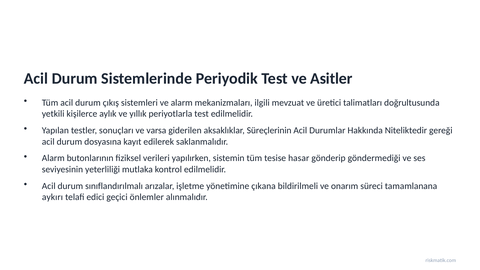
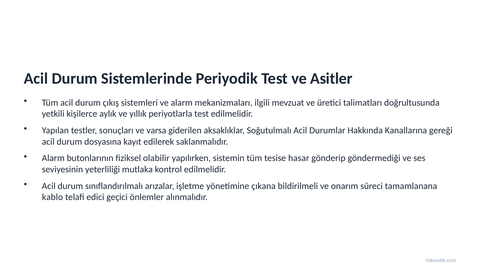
Süreçlerinin: Süreçlerinin -> Soğutulmalı
Niteliktedir: Niteliktedir -> Kanallarına
verileri: verileri -> olabilir
aykırı: aykırı -> kablo
